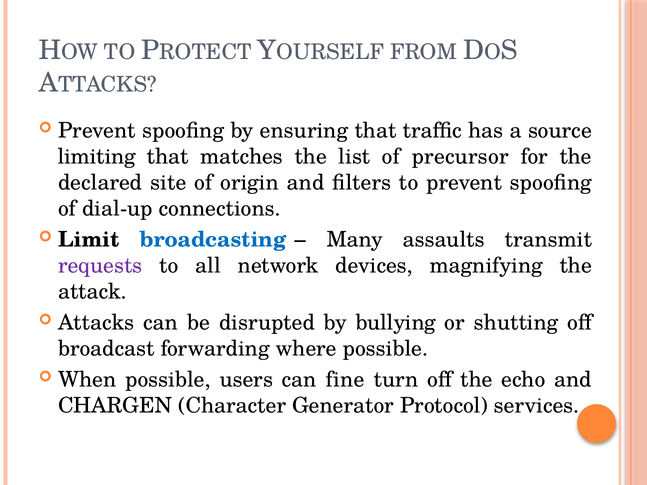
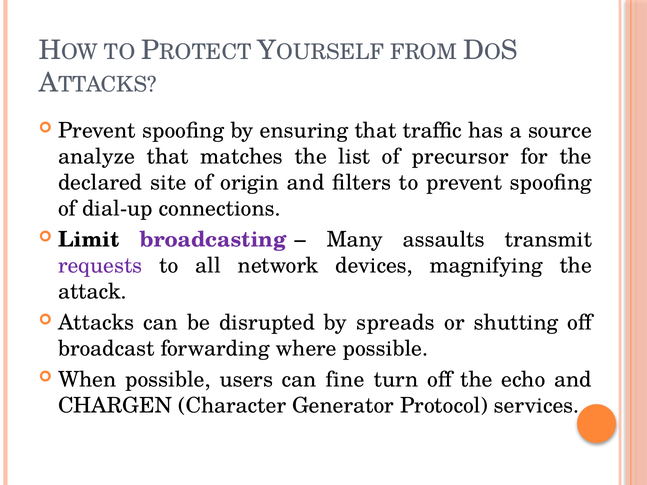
limiting: limiting -> analyze
broadcasting colour: blue -> purple
bullying: bullying -> spreads
